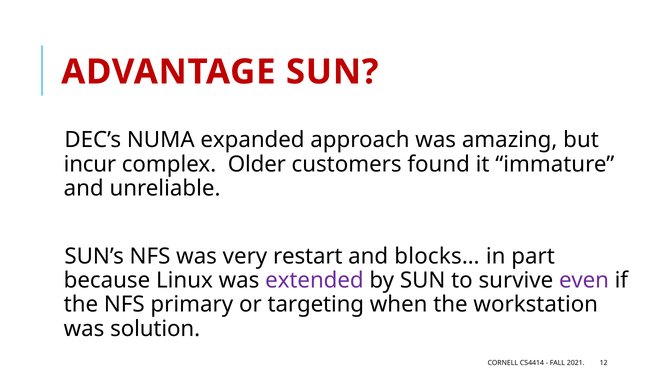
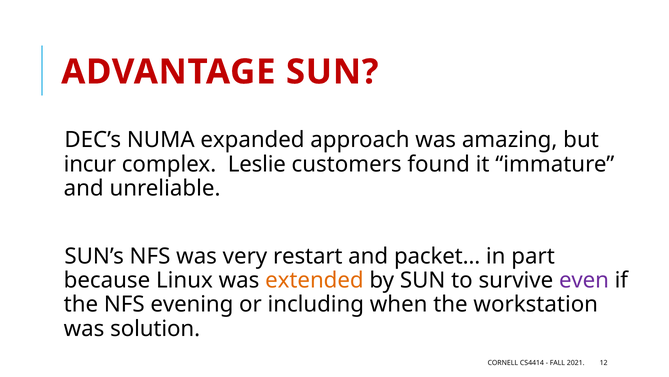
Older: Older -> Leslie
blocks…: blocks… -> packet…
extended colour: purple -> orange
primary: primary -> evening
targeting: targeting -> including
